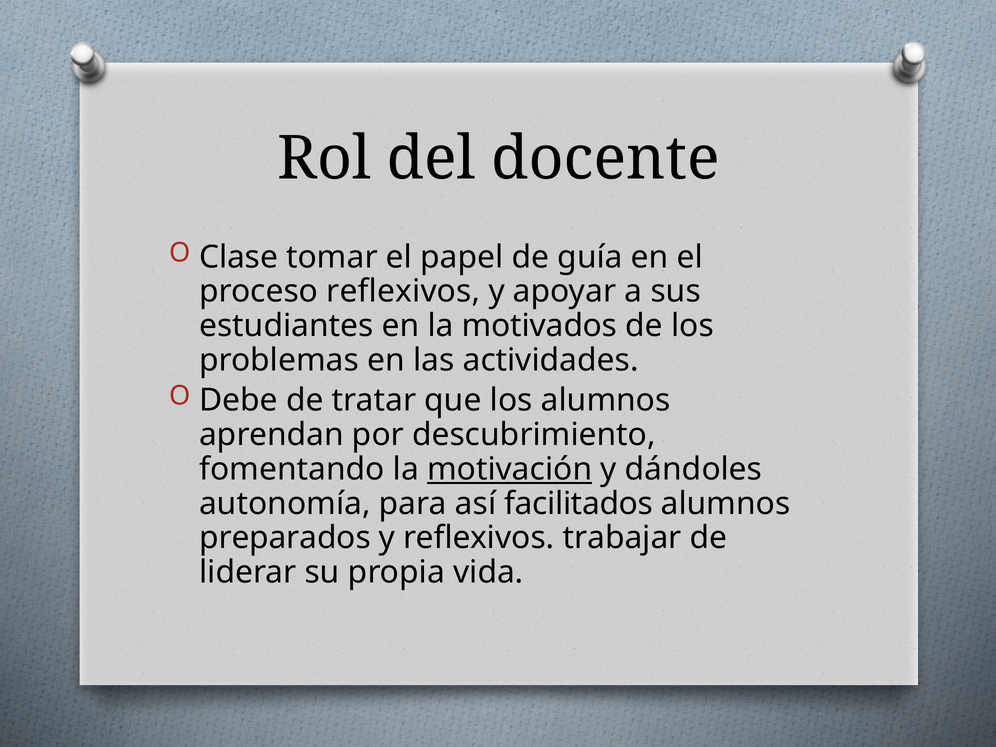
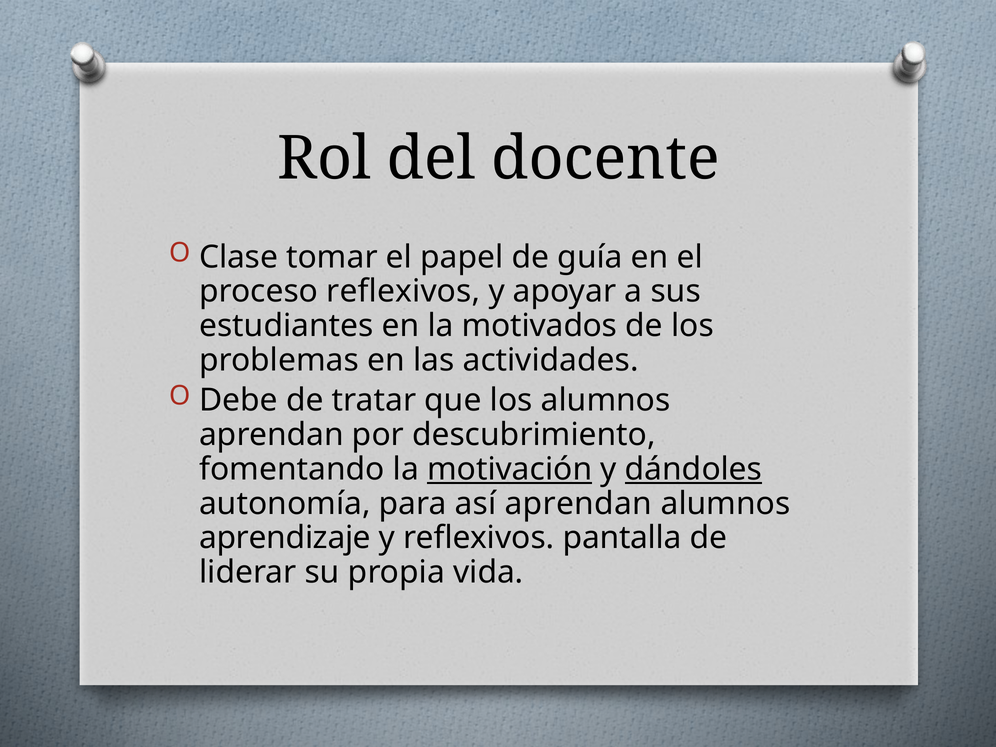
dándoles underline: none -> present
así facilitados: facilitados -> aprendan
preparados: preparados -> aprendizaje
trabajar: trabajar -> pantalla
